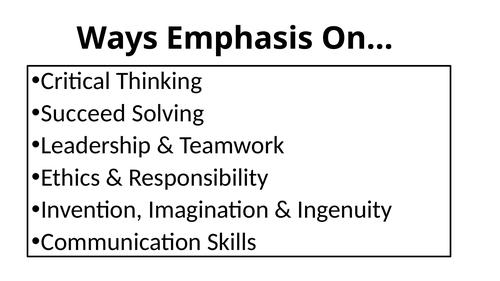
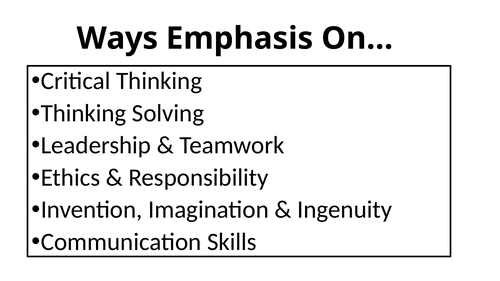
Succeed at (83, 113): Succeed -> Thinking
